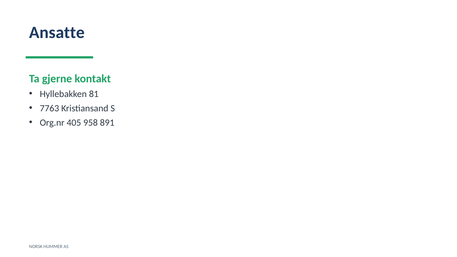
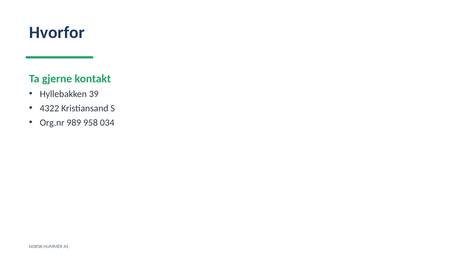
Ansatte: Ansatte -> Hvorfor
81: 81 -> 39
7763: 7763 -> 4322
405: 405 -> 989
891: 891 -> 034
